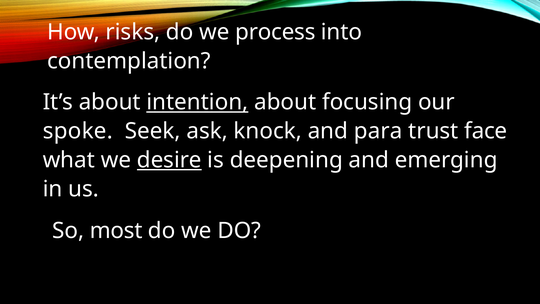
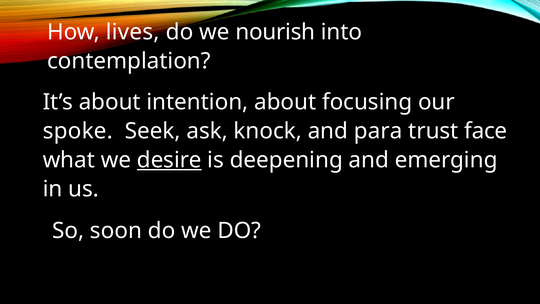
risks: risks -> lives
process: process -> nourish
intention underline: present -> none
most: most -> soon
